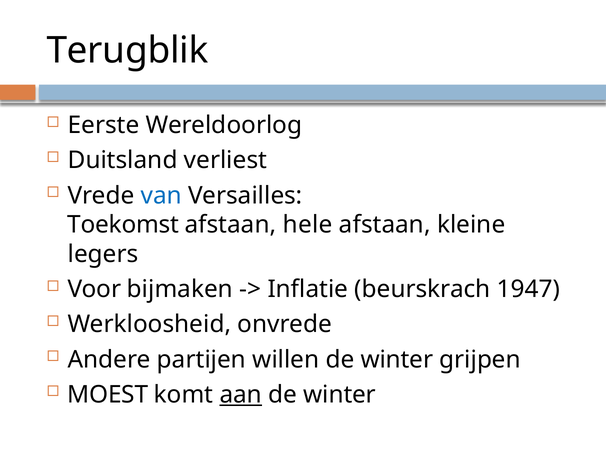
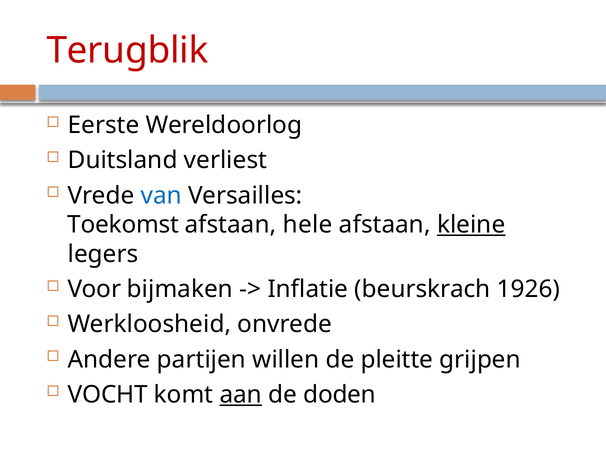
Terugblik colour: black -> red
kleine underline: none -> present
1947: 1947 -> 1926
willen de winter: winter -> pleitte
MOEST: MOEST -> VOCHT
winter at (340, 395): winter -> doden
